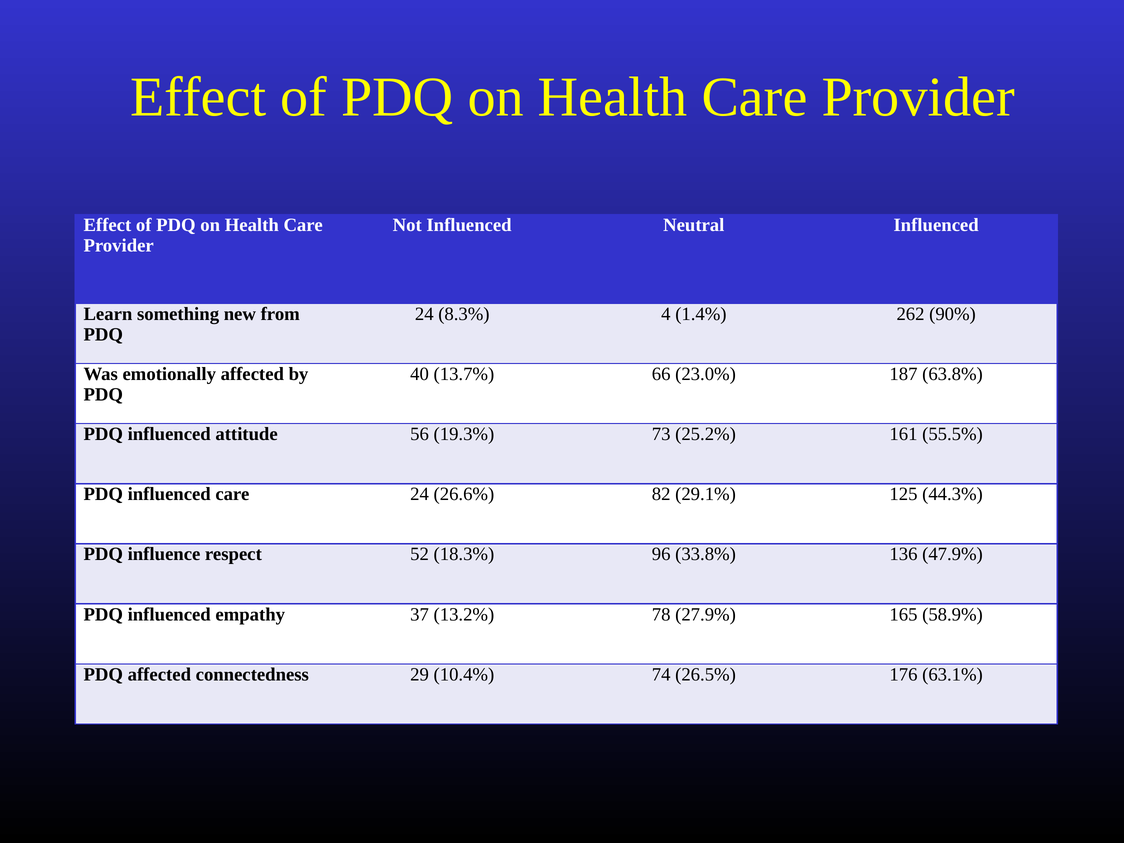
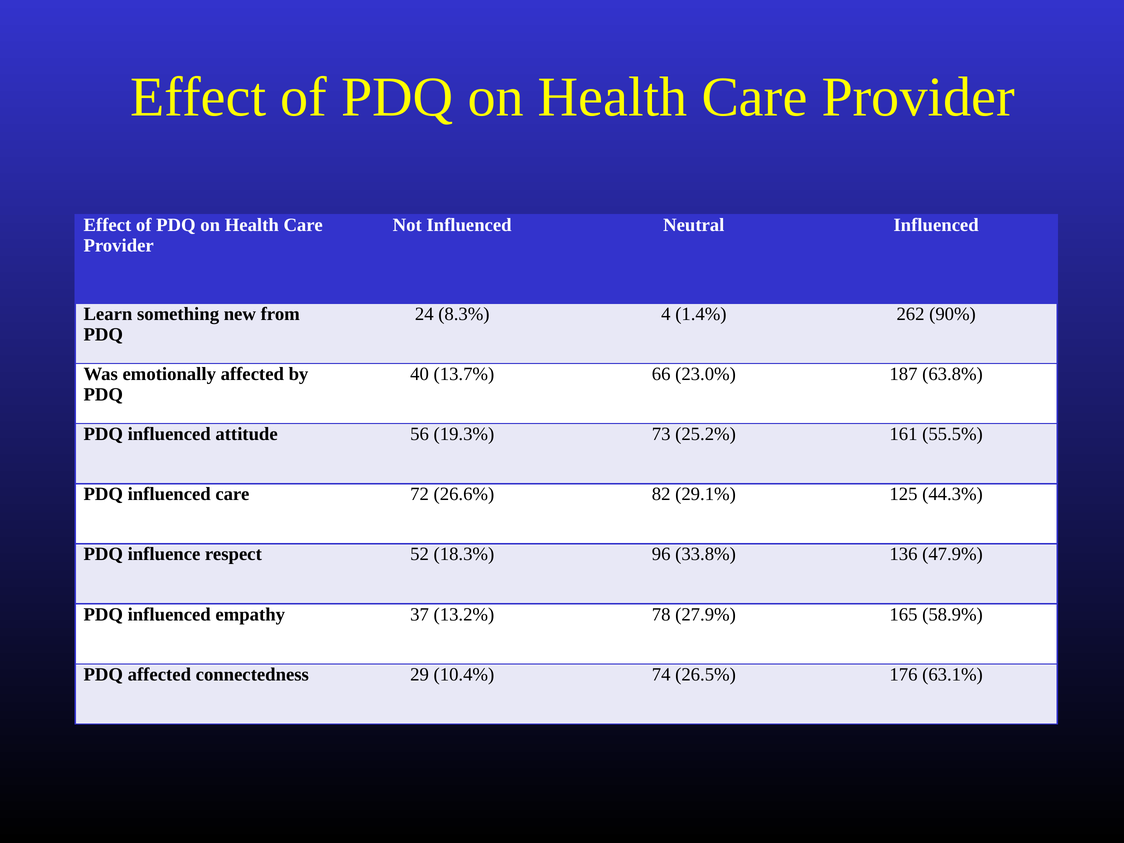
care 24: 24 -> 72
